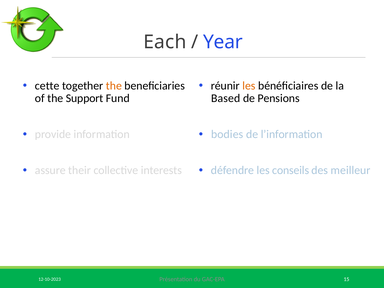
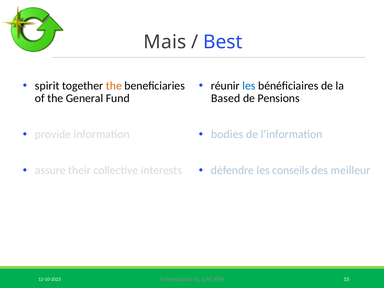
Each: Each -> Mais
Year: Year -> Best
cette: cette -> spirit
les at (249, 86) colour: orange -> blue
Support: Support -> General
